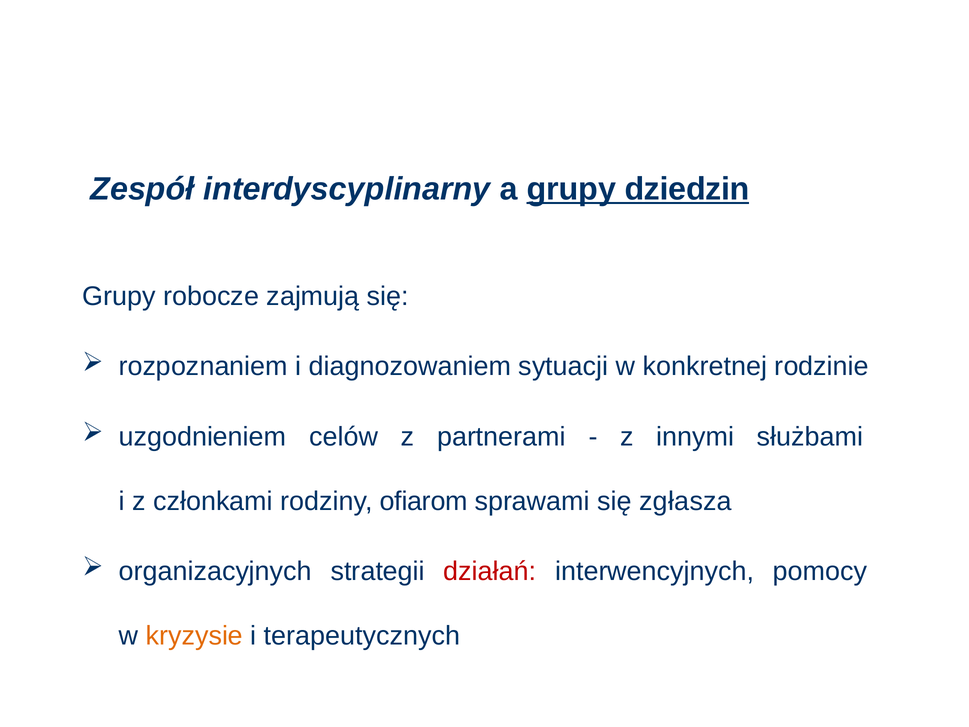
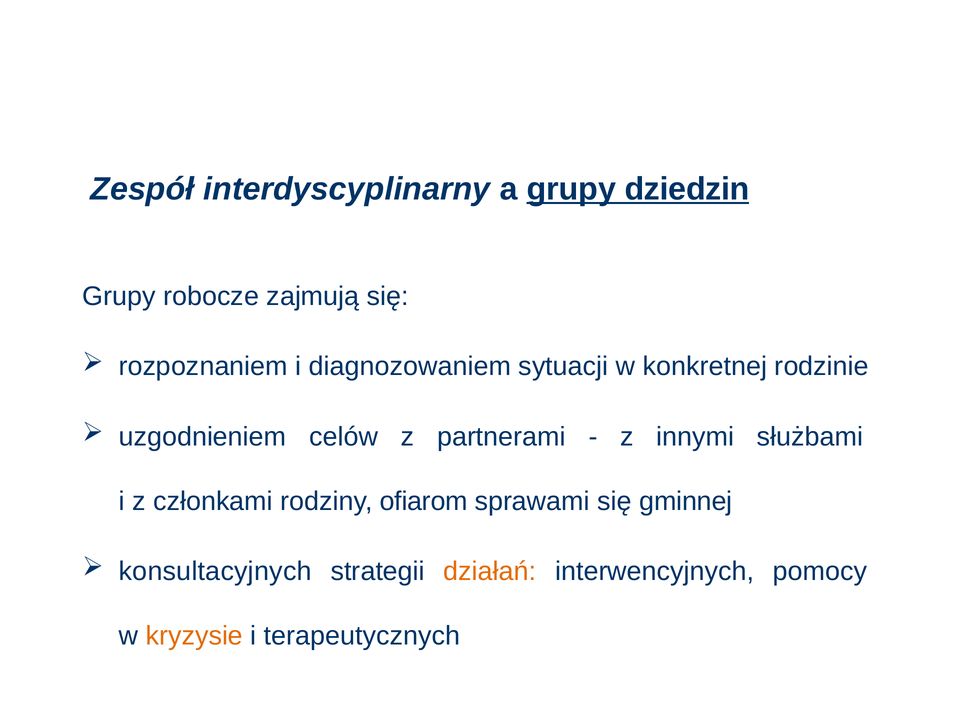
zgłasza: zgłasza -> gminnej
organizacyjnych: organizacyjnych -> konsultacyjnych
działań colour: red -> orange
